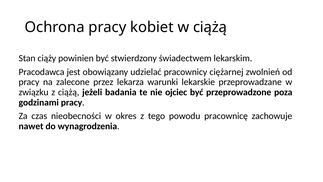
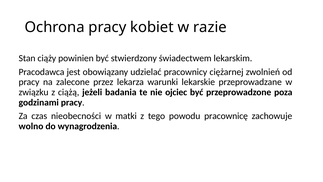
w ciążą: ciążą -> razie
okres: okres -> matki
nawet: nawet -> wolno
